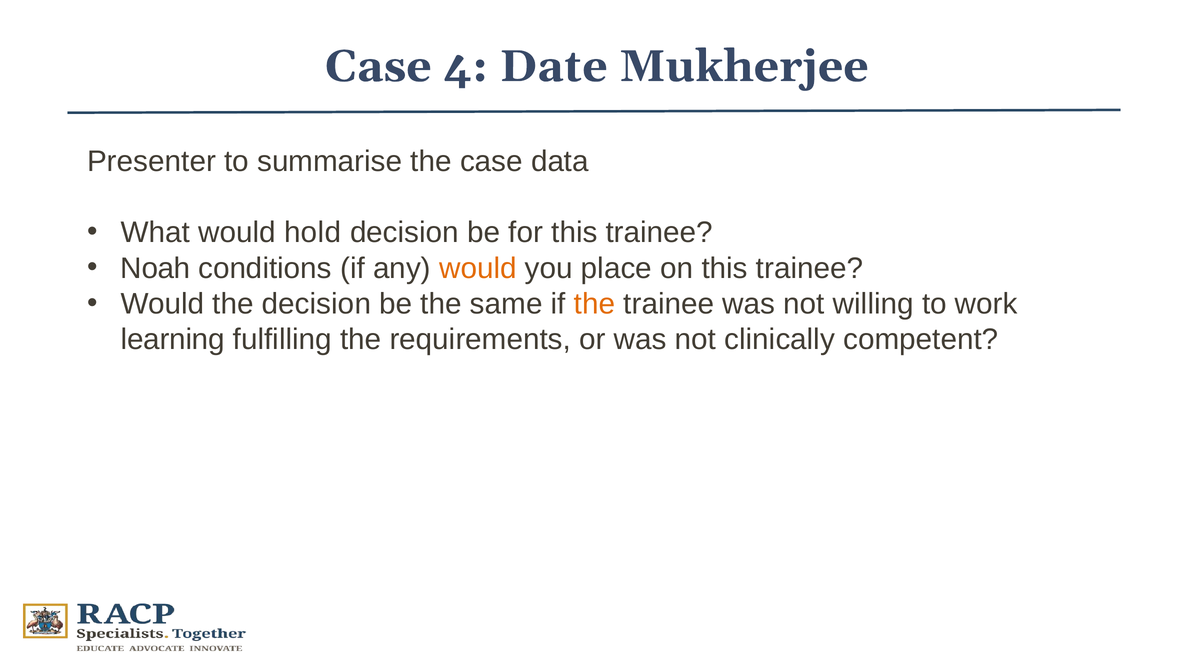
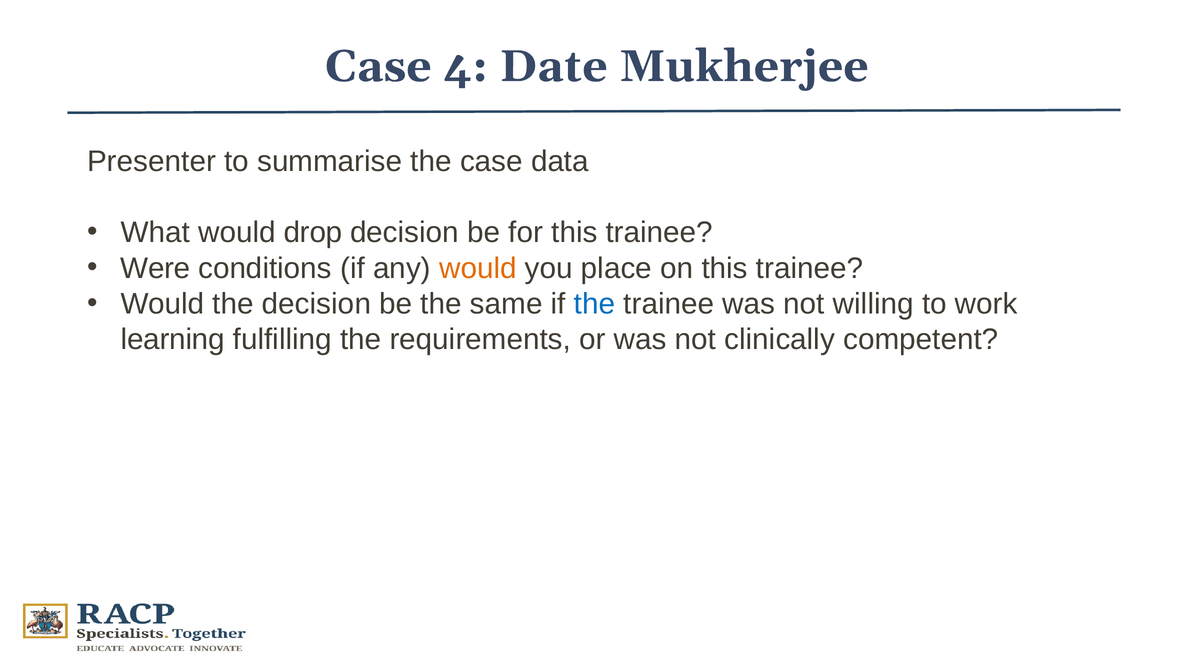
hold: hold -> drop
Noah: Noah -> Were
the at (595, 304) colour: orange -> blue
